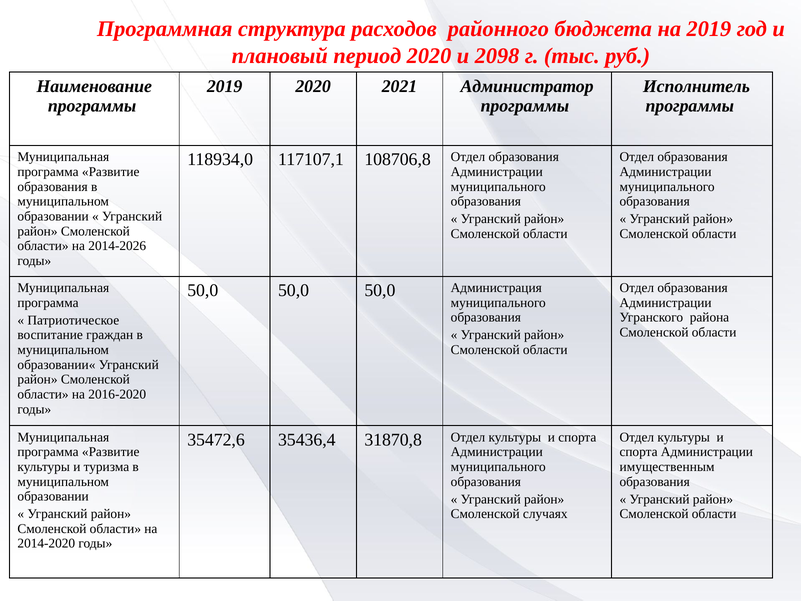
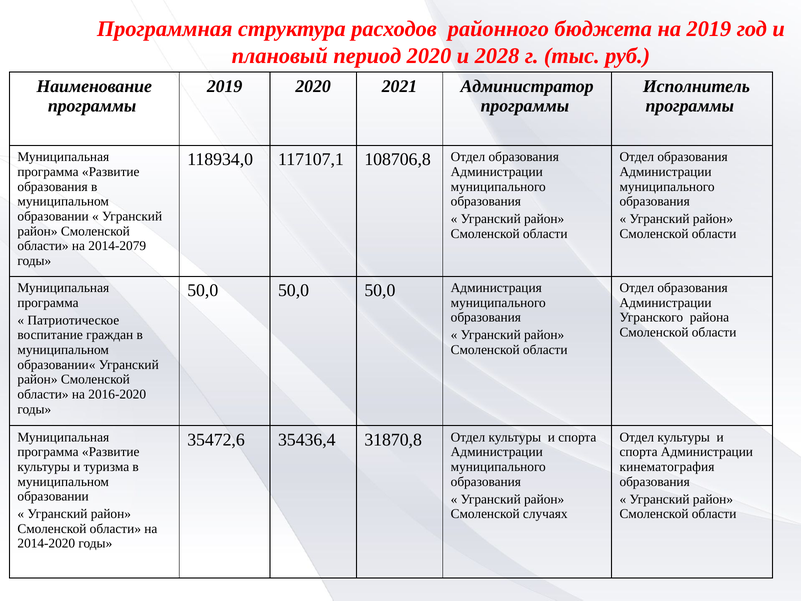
2098: 2098 -> 2028
2014-2026: 2014-2026 -> 2014-2079
имущественным: имущественным -> кинематография
